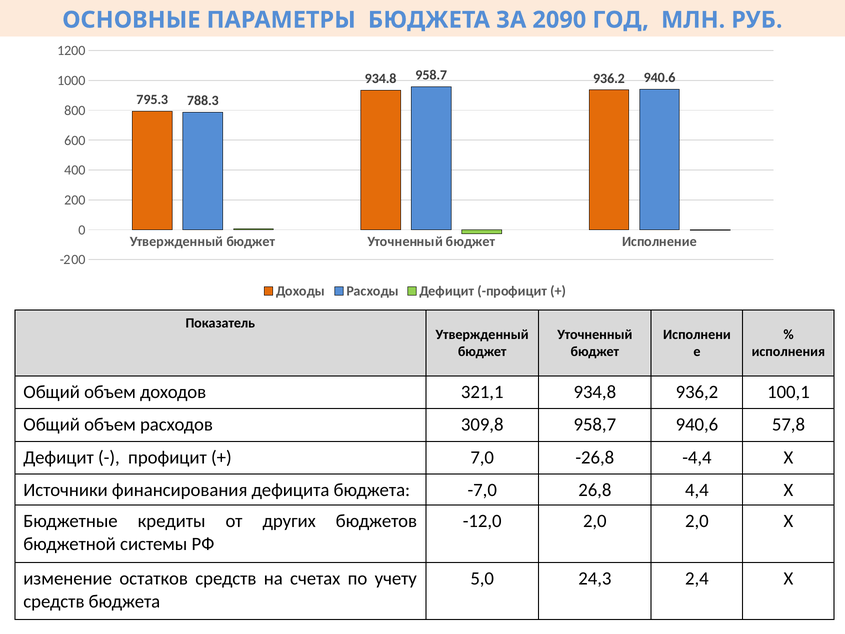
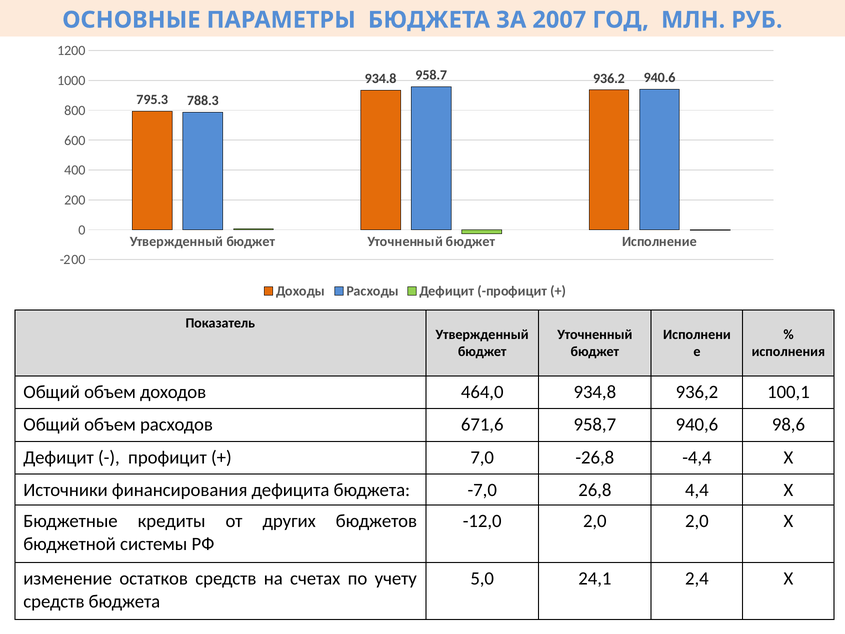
2090: 2090 -> 2007
321,1: 321,1 -> 464,0
309,8: 309,8 -> 671,6
57,8: 57,8 -> 98,6
24,3: 24,3 -> 24,1
